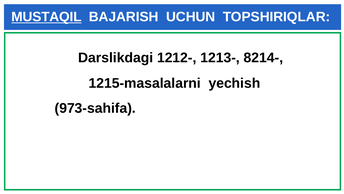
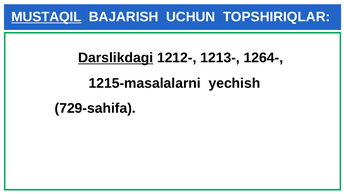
Darslikdagi underline: none -> present
8214-: 8214- -> 1264-
973-sahifa: 973-sahifa -> 729-sahifa
